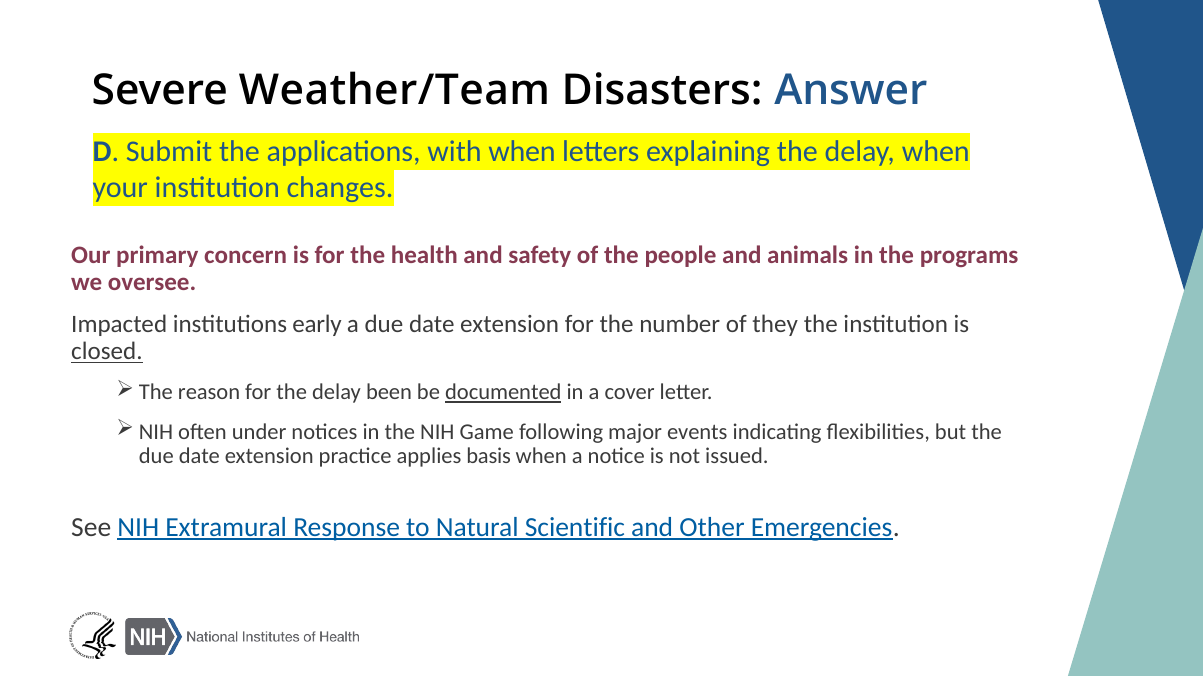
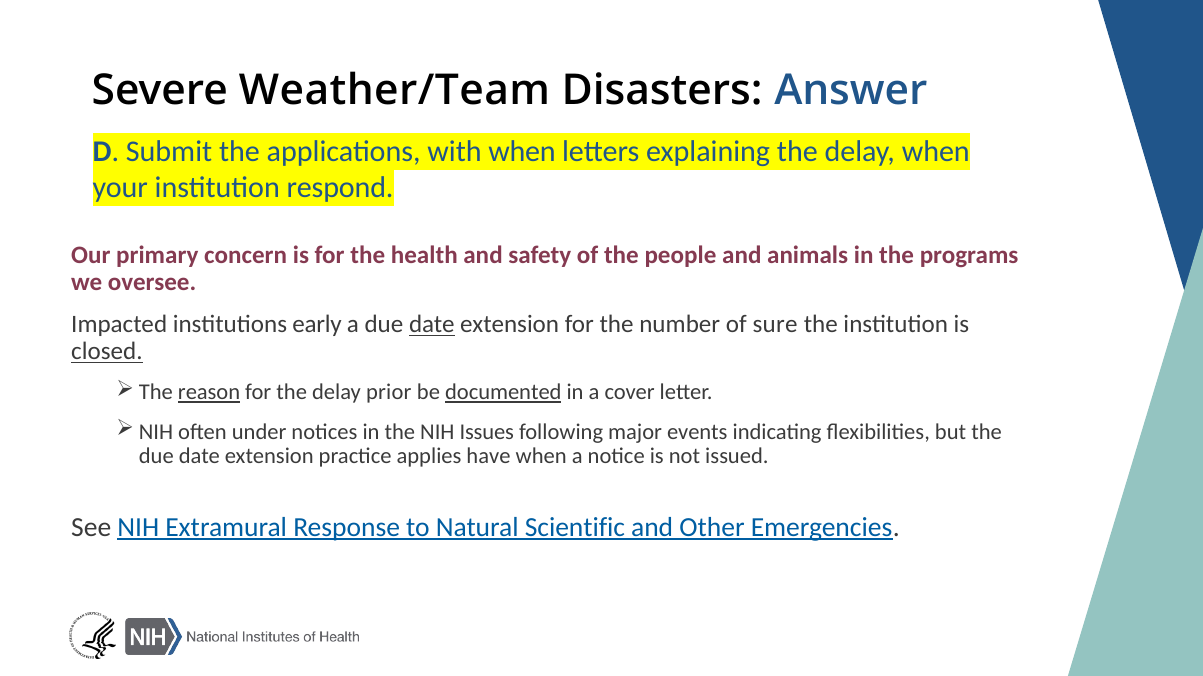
changes: changes -> respond
date at (432, 325) underline: none -> present
they: they -> sure
reason underline: none -> present
been: been -> prior
Game: Game -> Issues
basis: basis -> have
